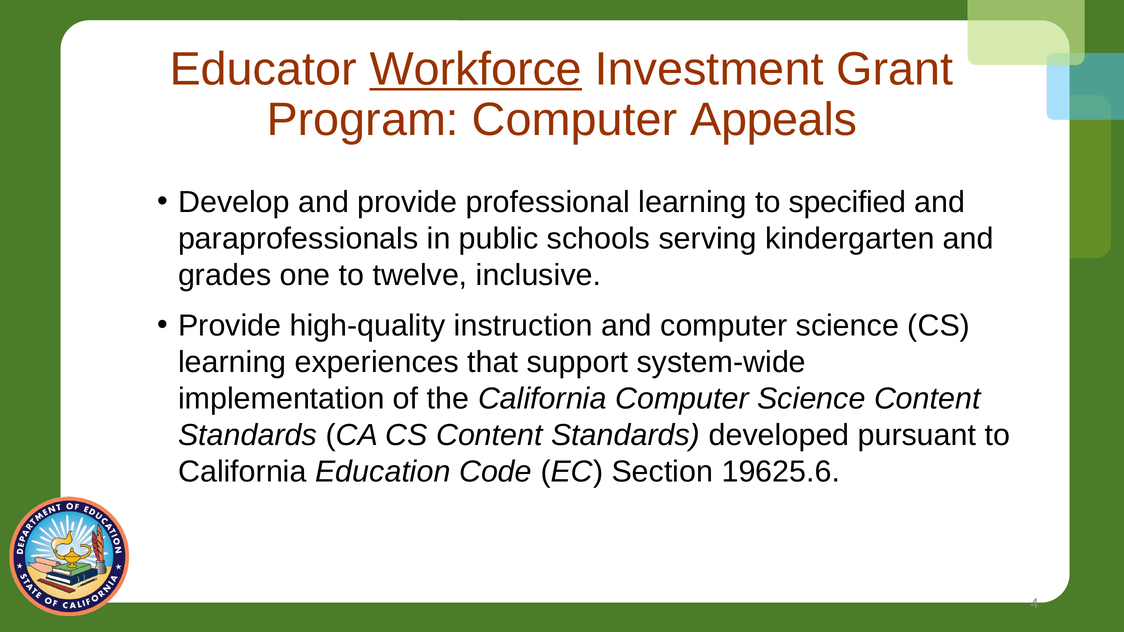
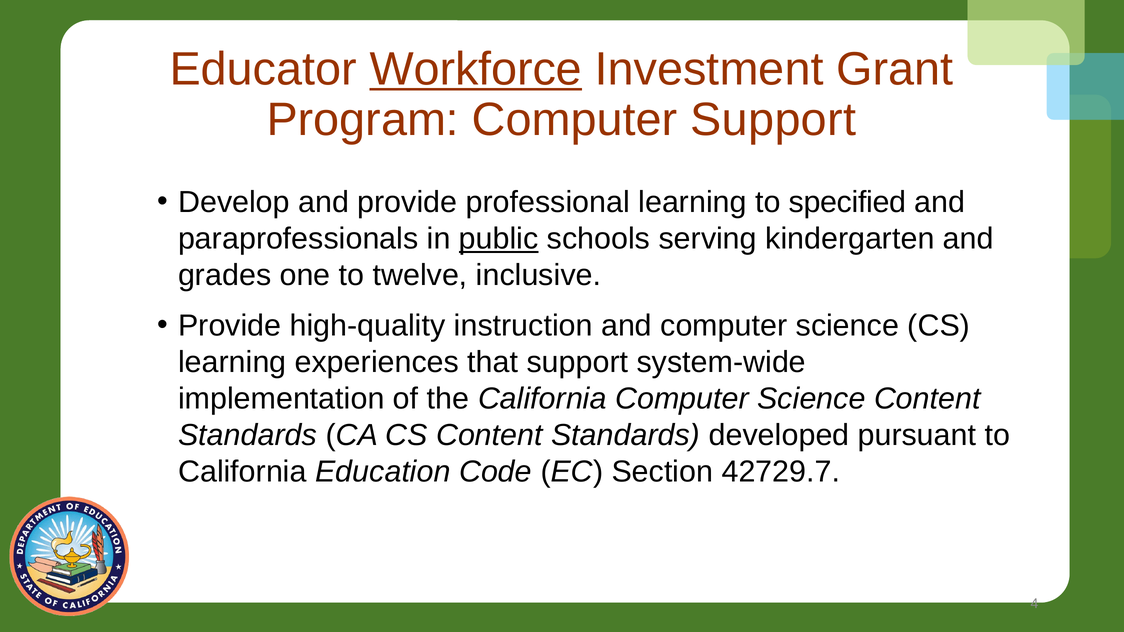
Computer Appeals: Appeals -> Support
public underline: none -> present
19625.6: 19625.6 -> 42729.7
